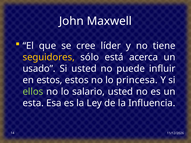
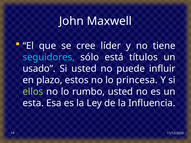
seguidores colour: yellow -> light blue
acerca: acerca -> títulos
en estos: estos -> plazo
salario: salario -> rumbo
